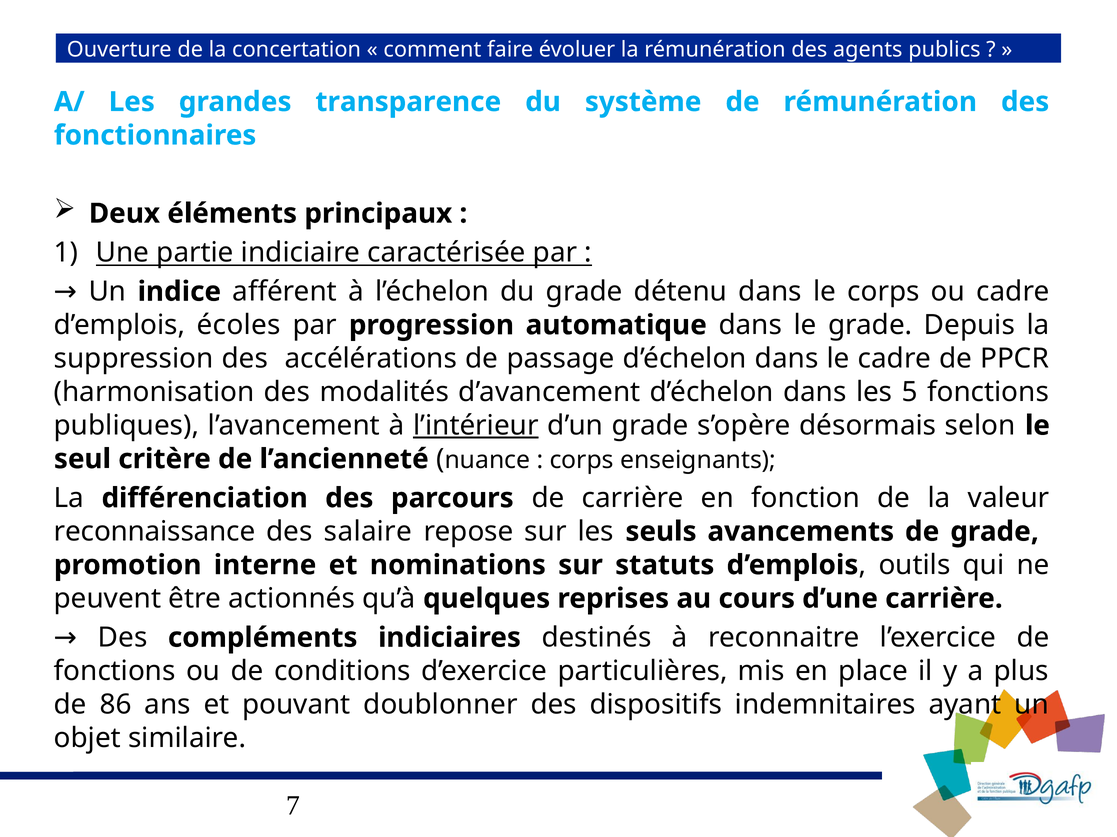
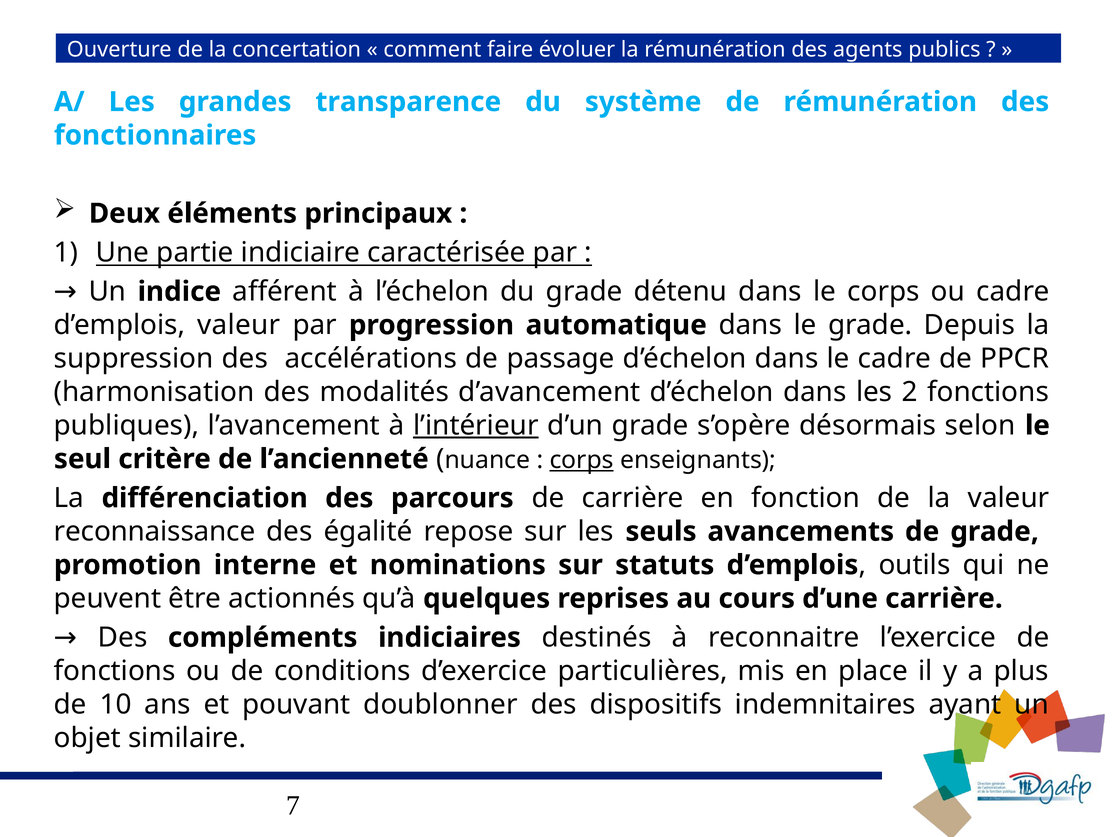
d’emplois écoles: écoles -> valeur
5: 5 -> 2
corps at (582, 460) underline: none -> present
salaire: salaire -> égalité
86: 86 -> 10
